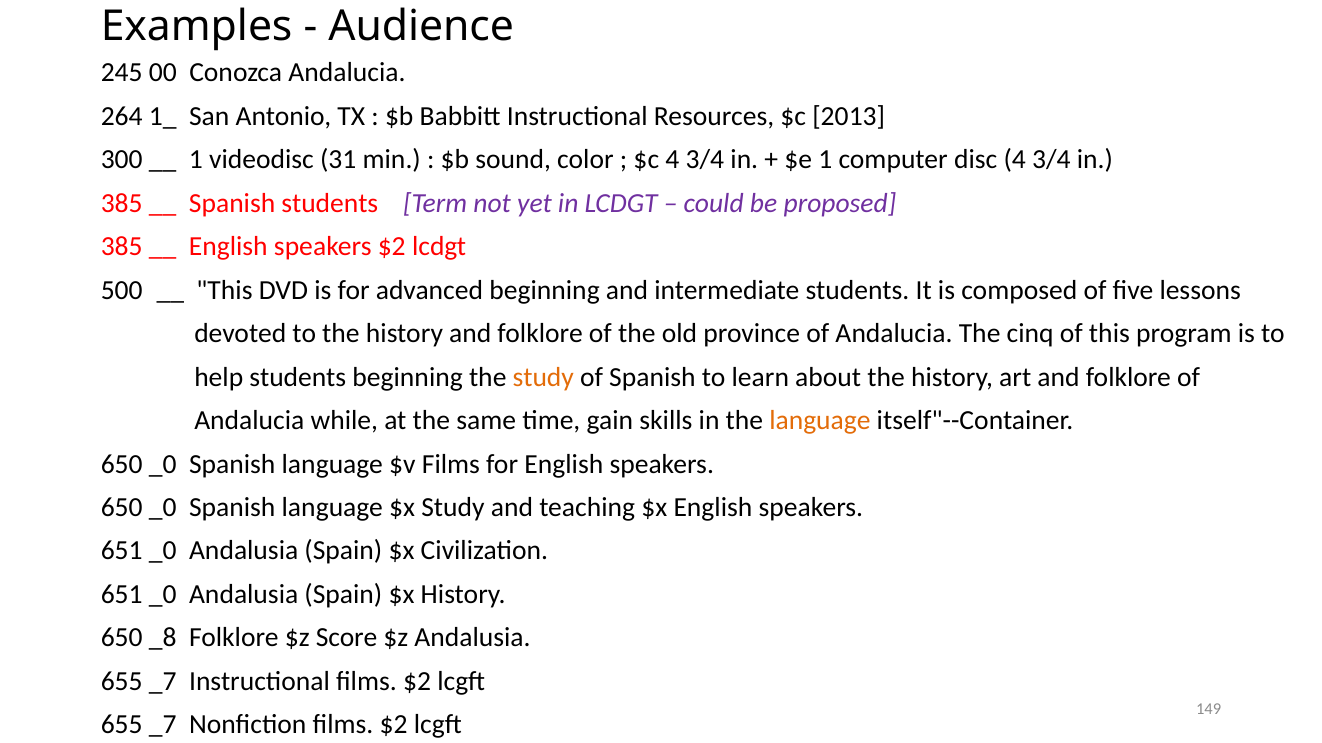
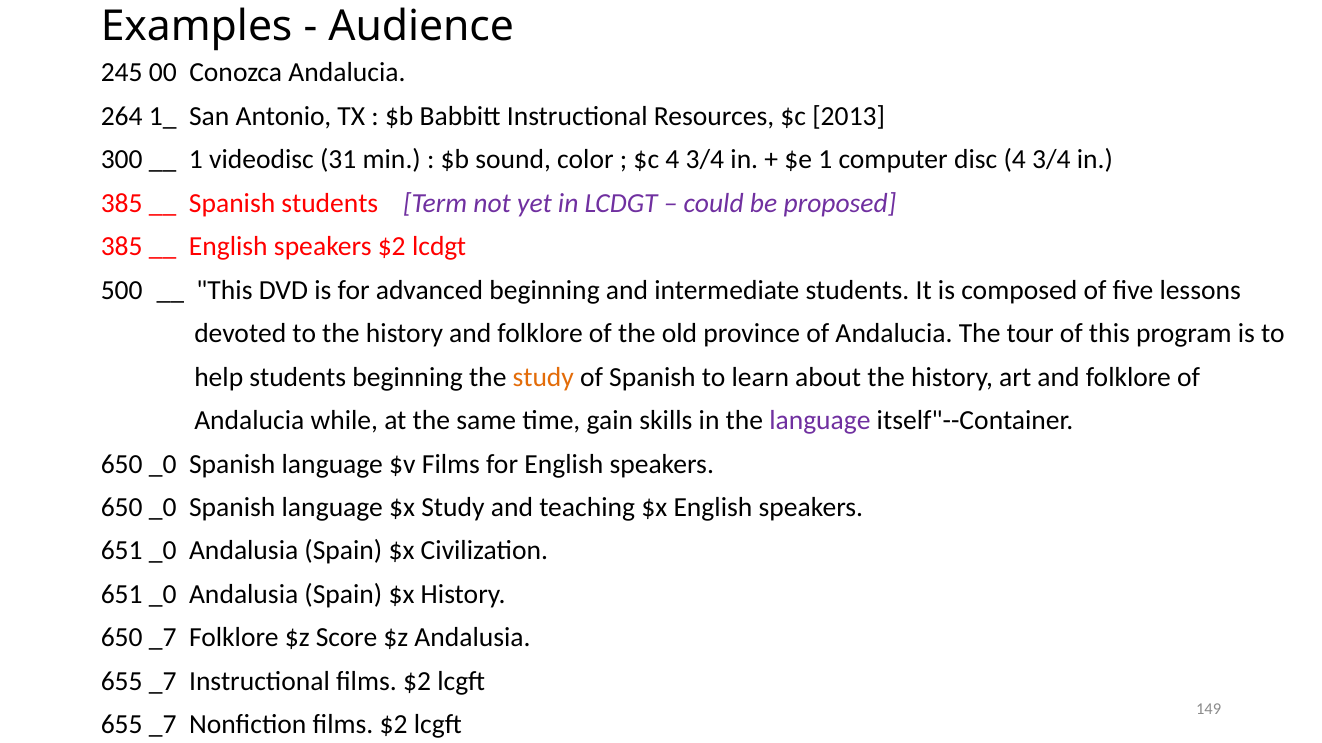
cinq: cinq -> tour
language at (820, 421) colour: orange -> purple
650 _8: _8 -> _7
